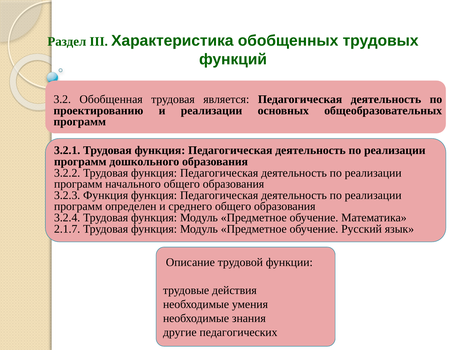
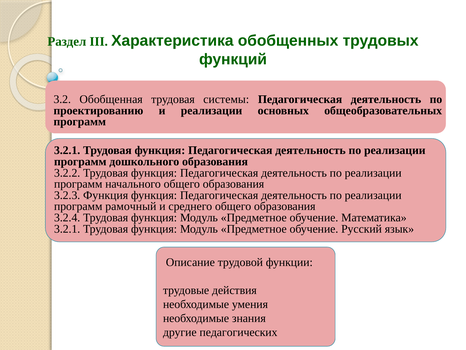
является: является -> системы
определен: определен -> рамочный
2.1.7 at (67, 229): 2.1.7 -> 3.2.1
